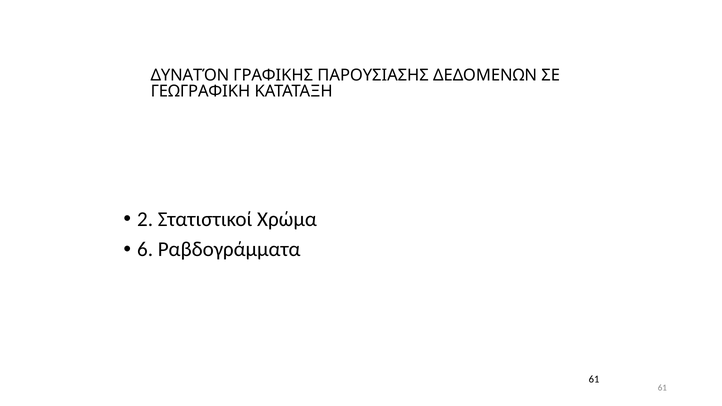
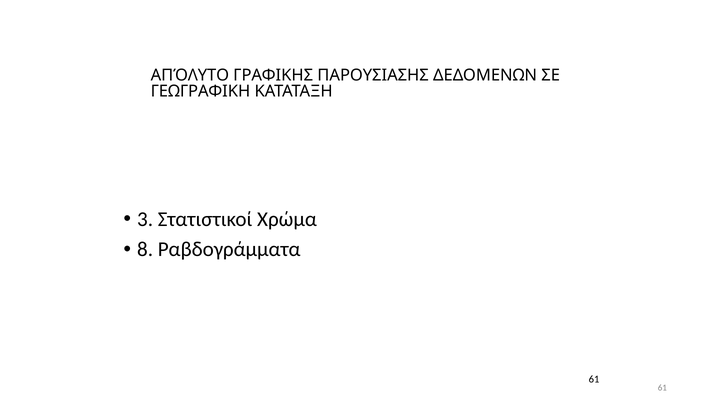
ΔΥΝΑΤΌΝ: ΔΥΝΑΤΌΝ -> ΑΠΌΛΥΤΟ
2: 2 -> 3
6: 6 -> 8
